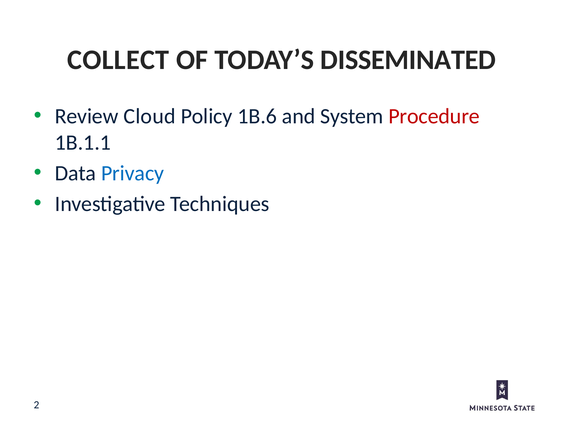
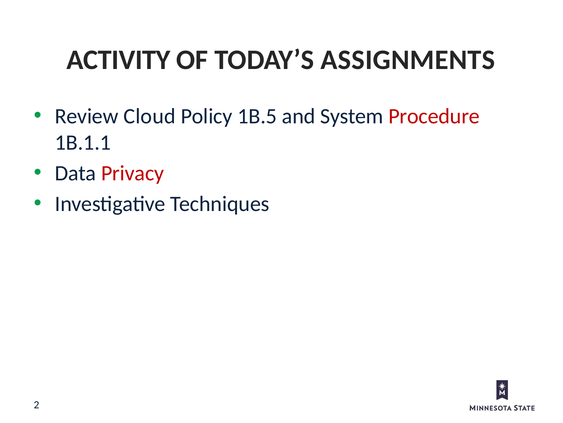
COLLECT: COLLECT -> ACTIVITY
DISSEMINATED: DISSEMINATED -> ASSIGNMENTS
1B.6: 1B.6 -> 1B.5
Privacy colour: blue -> red
